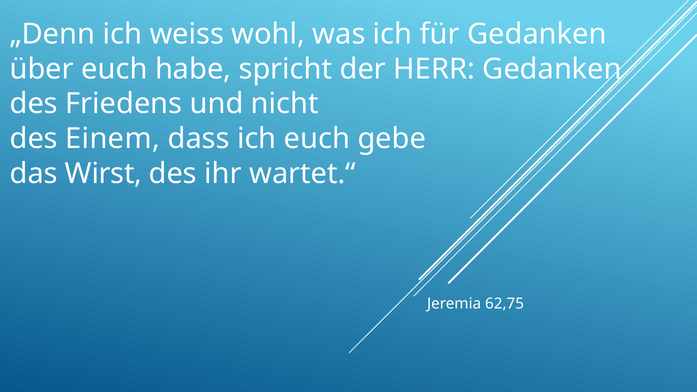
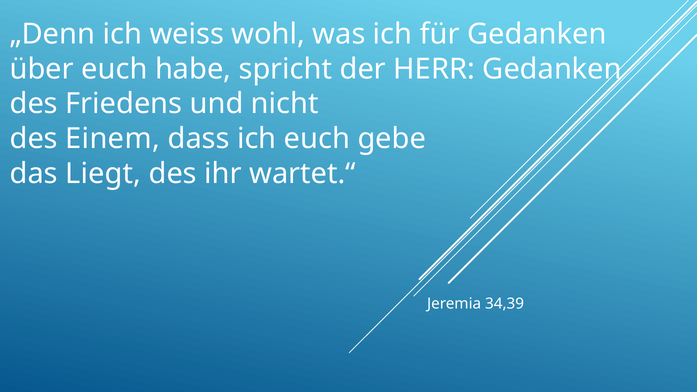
Wirst: Wirst -> Liegt
62,75: 62,75 -> 34,39
